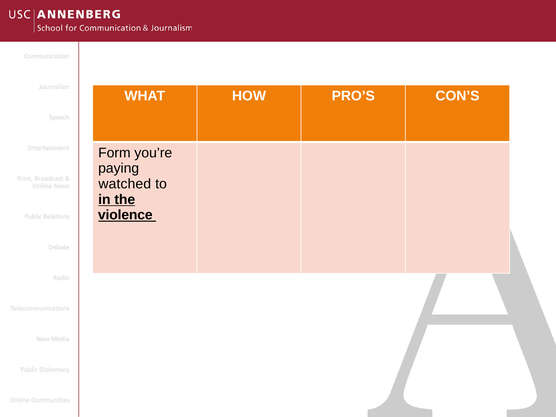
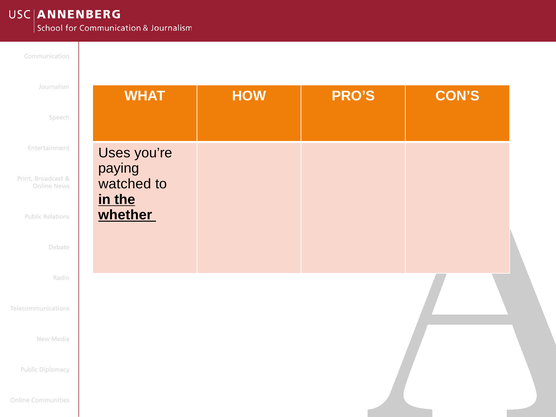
Form: Form -> Uses
violence: violence -> whether
